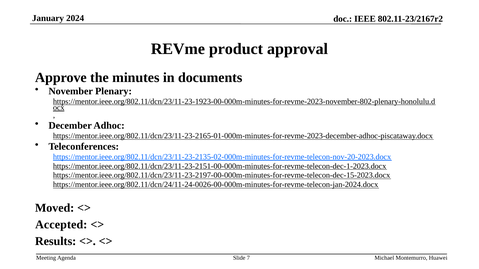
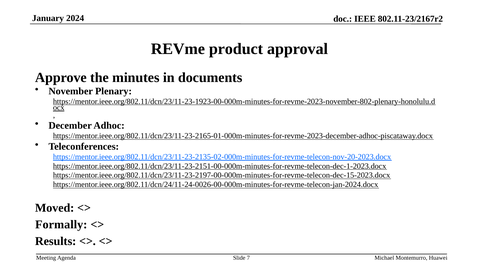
Accepted: Accepted -> Formally
